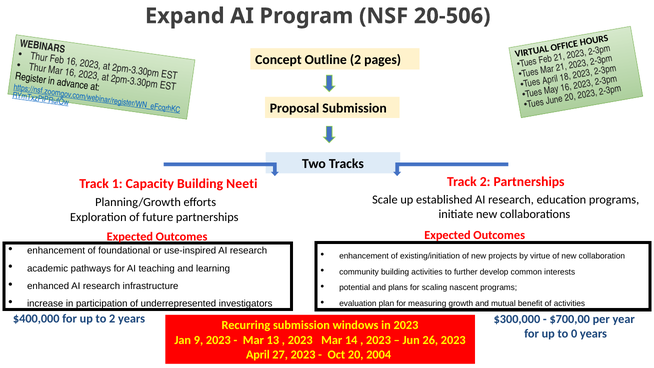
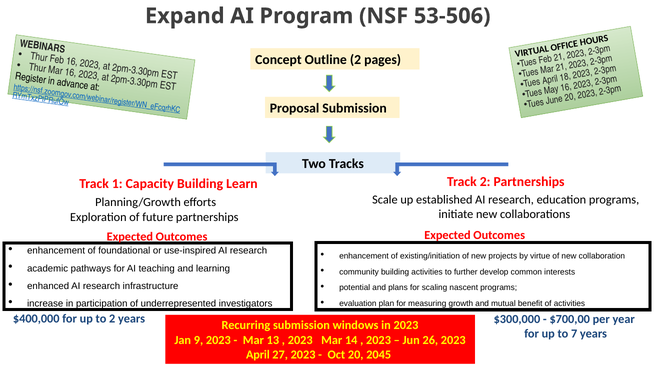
20-506: 20-506 -> 53-506
Neeti: Neeti -> Learn
0: 0 -> 7
2004: 2004 -> 2045
